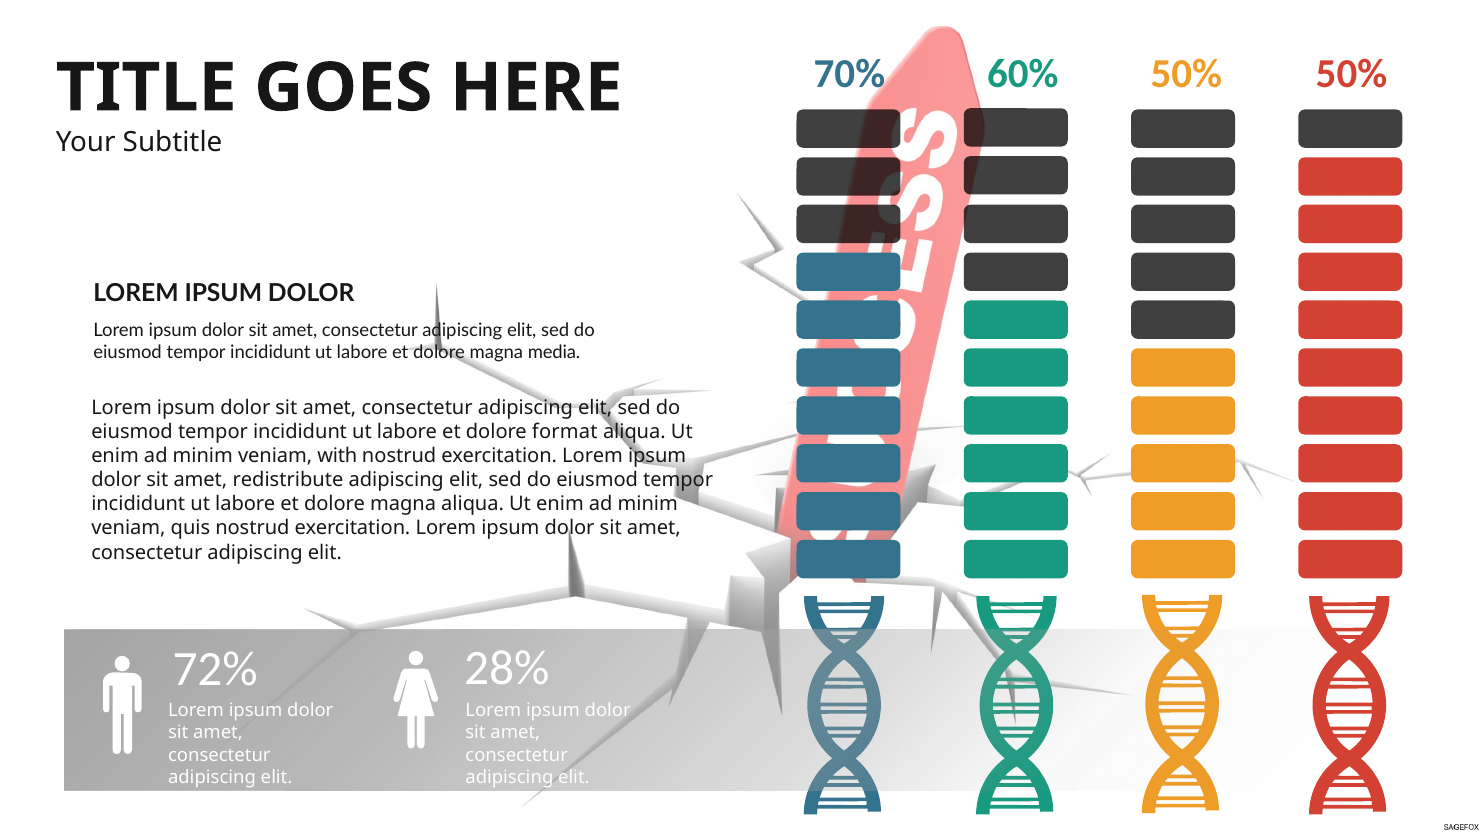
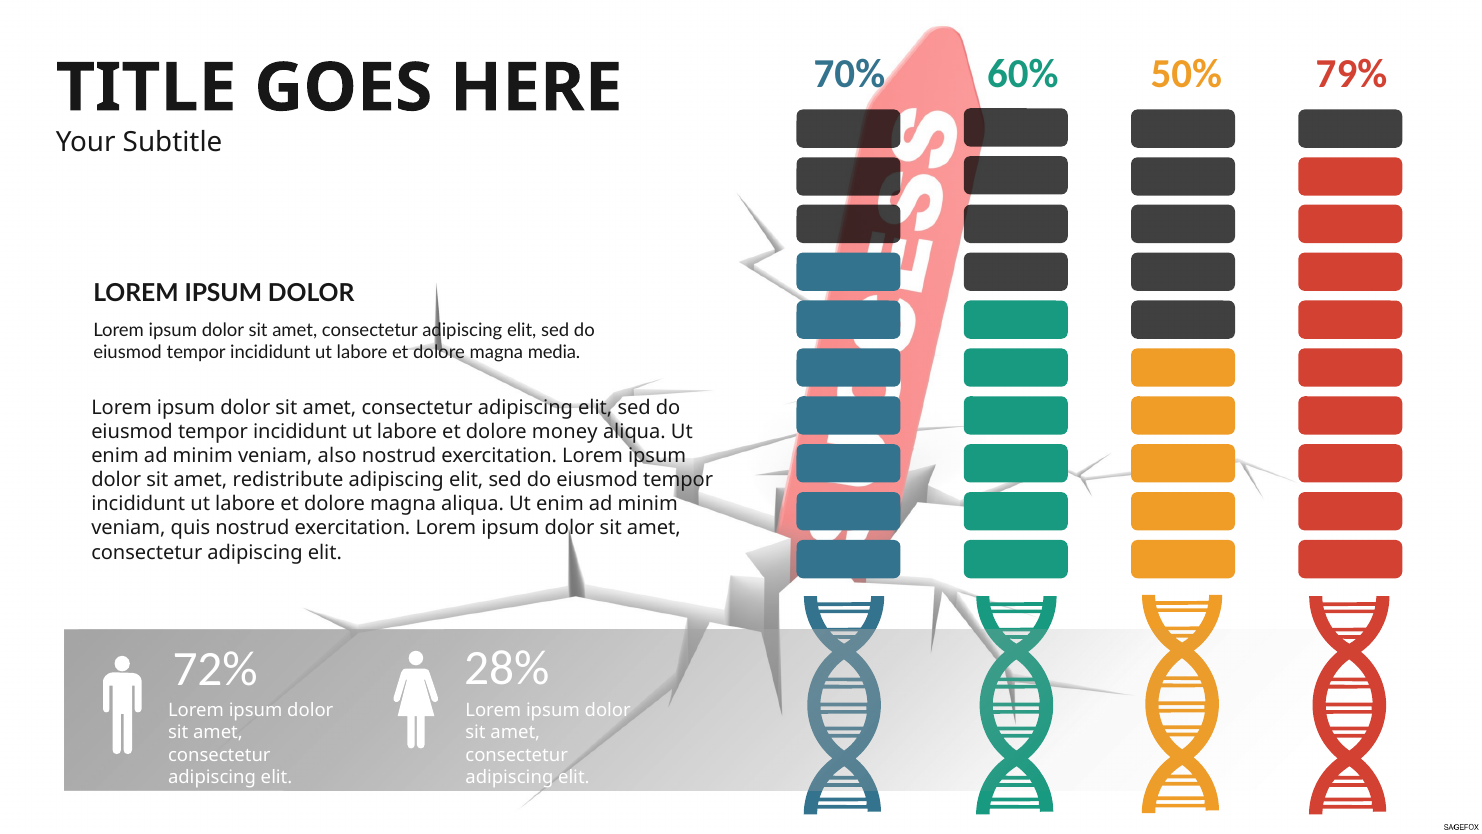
50% 50%: 50% -> 79%
format: format -> money
with: with -> also
